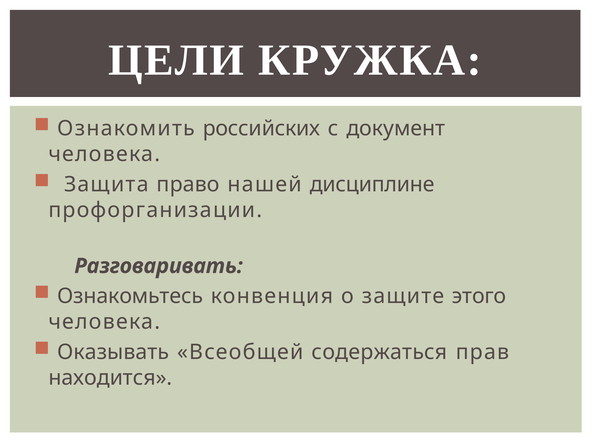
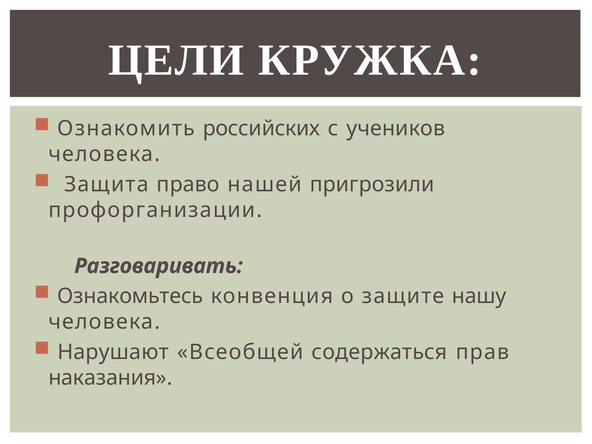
документ: документ -> учеников
дисциплине: дисциплине -> пригрозили
этого: этого -> нашу
Оказывать: Оказывать -> Нарушают
находится: находится -> наказания
